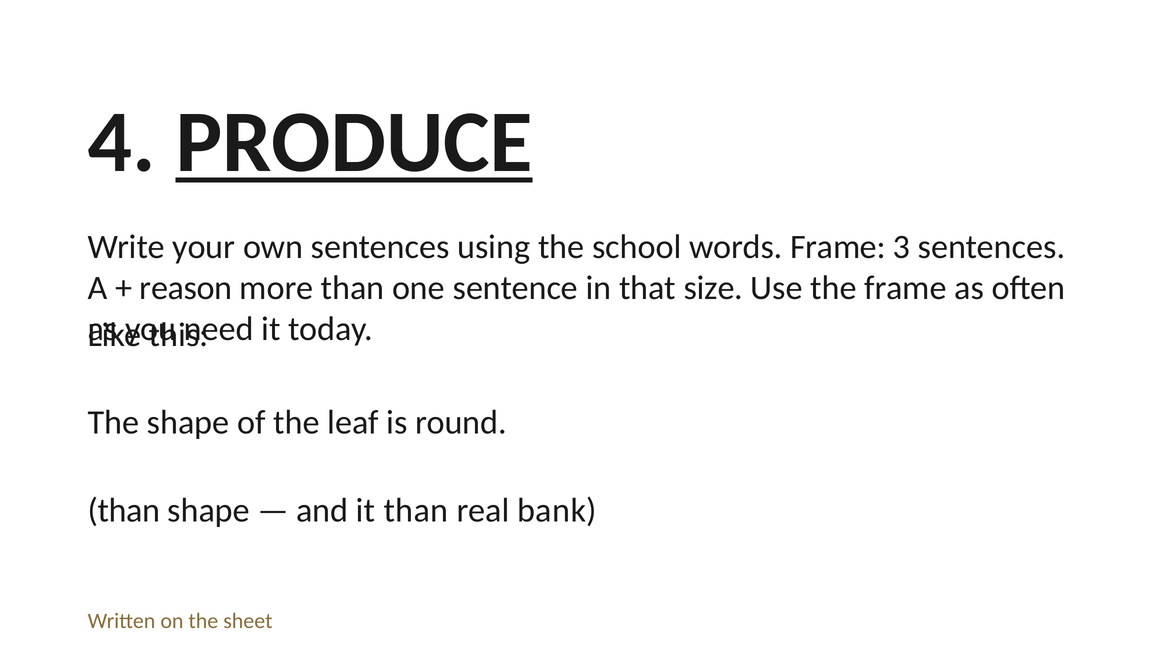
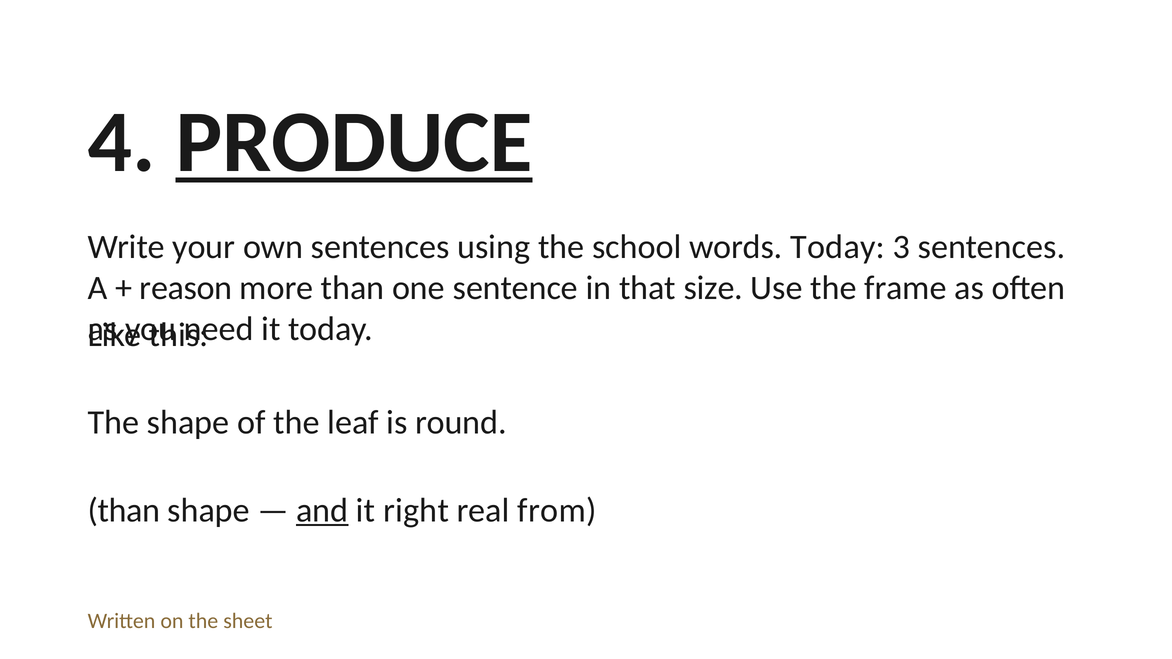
words Frame: Frame -> Today
and underline: none -> present
it than: than -> right
bank: bank -> from
